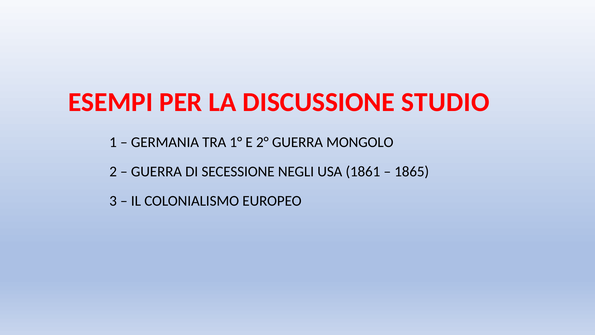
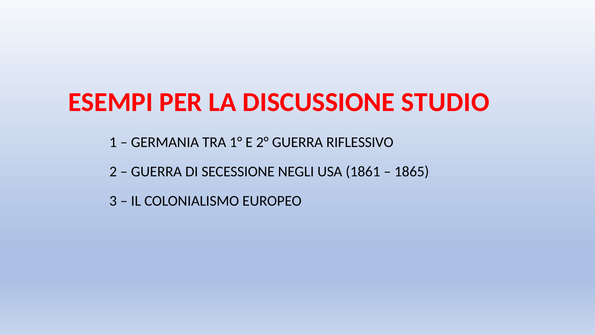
MONGOLO: MONGOLO -> RIFLESSIVO
